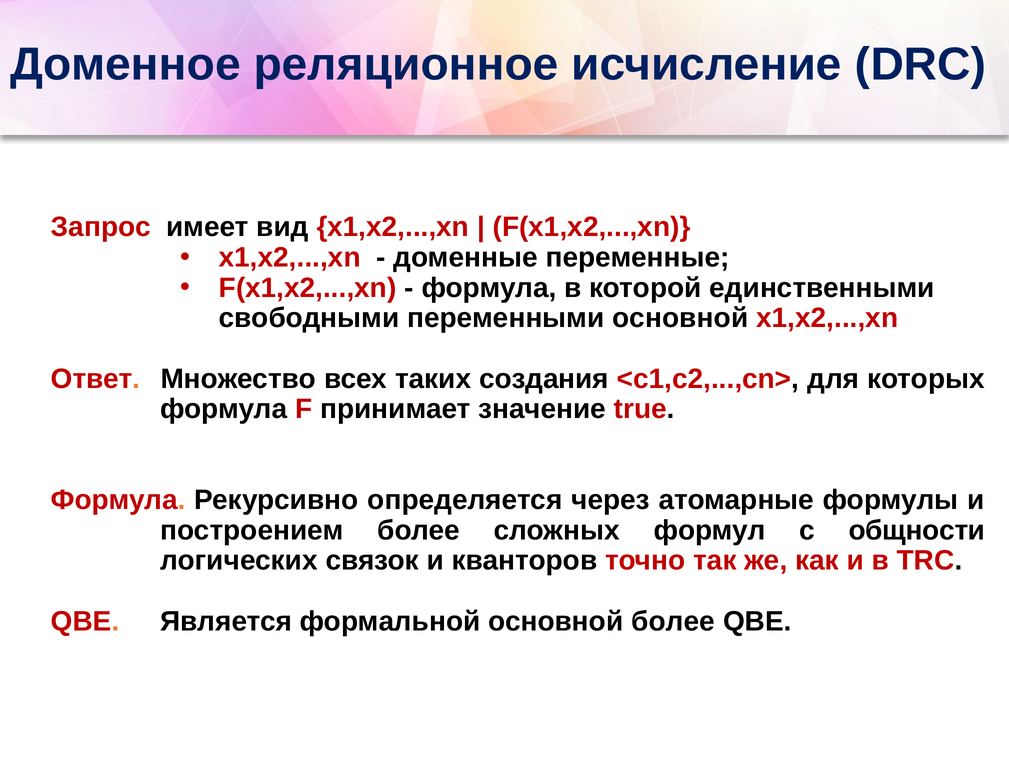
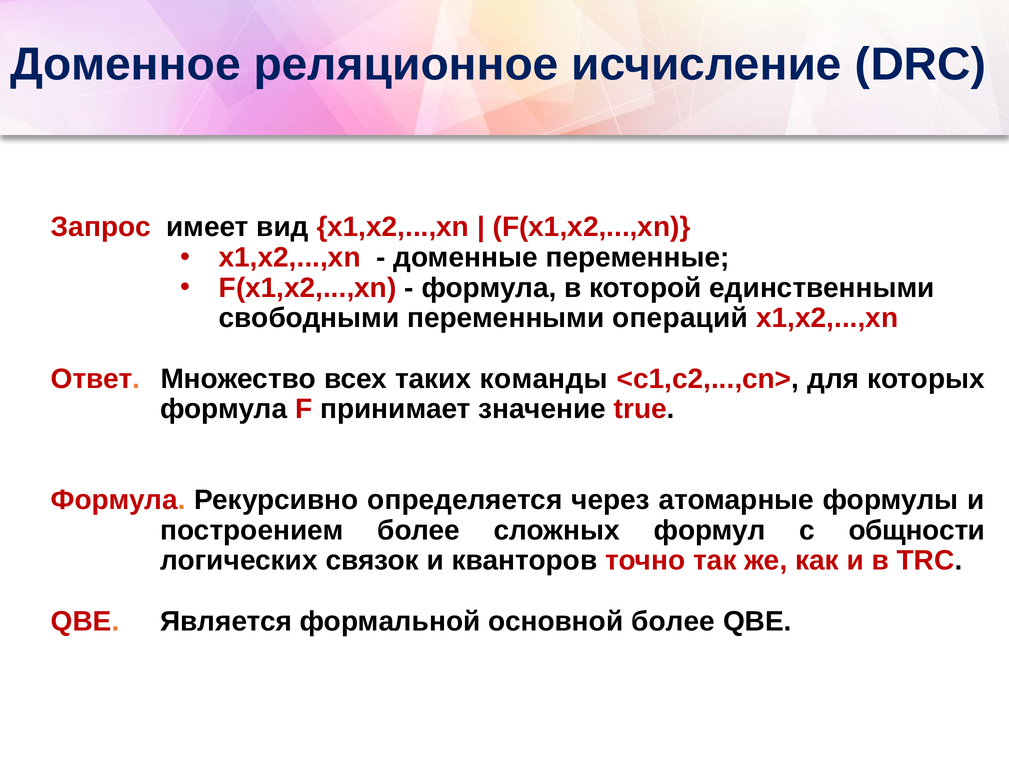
переменными основной: основной -> операций
создания: создания -> команды
